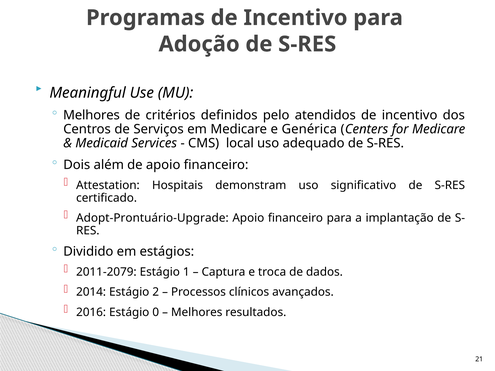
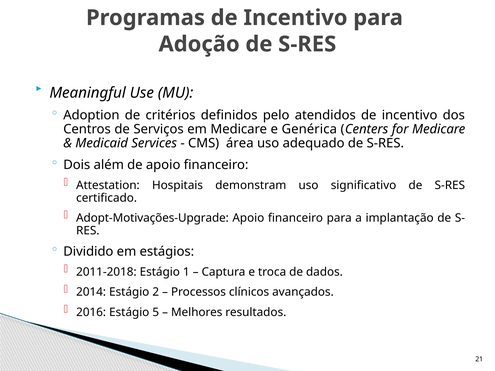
Melhores at (91, 115): Melhores -> Adoption
local: local -> área
Adopt-Prontuário-Upgrade: Adopt-Prontuário-Upgrade -> Adopt-Motivações-Upgrade
2011-2079: 2011-2079 -> 2011-2018
0: 0 -> 5
